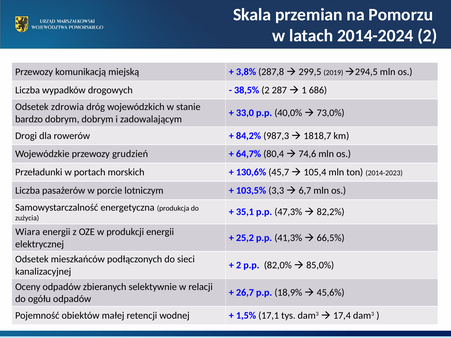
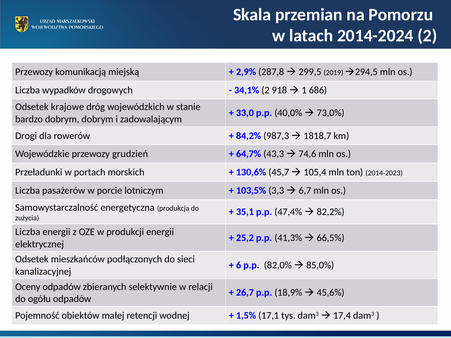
3,8%: 3,8% -> 2,9%
38,5%: 38,5% -> 34,1%
287: 287 -> 918
zdrowia: zdrowia -> krajowe
80,4: 80,4 -> 43,3
47,3%: 47,3% -> 47,4%
Wiara at (28, 232): Wiara -> Liczba
2 at (239, 265): 2 -> 6
